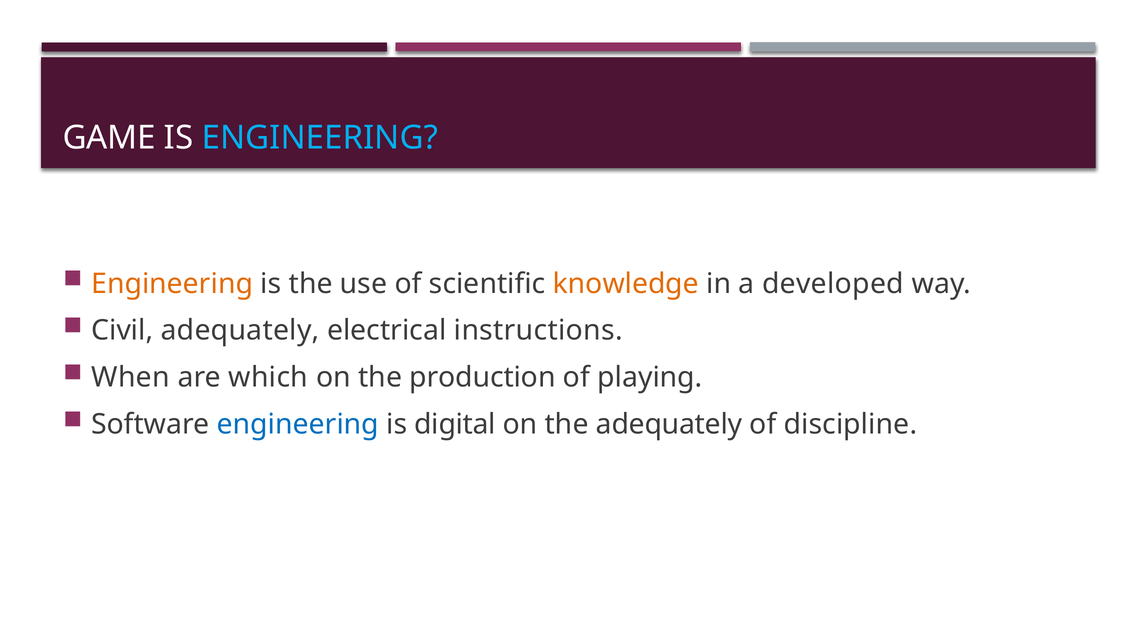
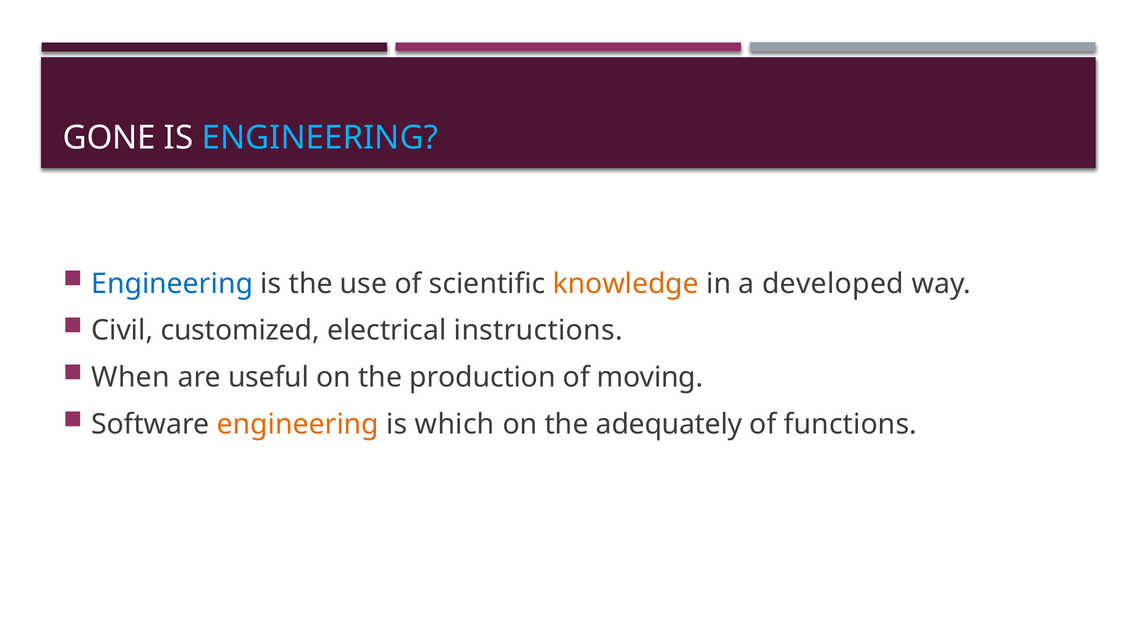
GAME: GAME -> GONE
Engineering at (172, 284) colour: orange -> blue
Civil adequately: adequately -> customized
which: which -> useful
playing: playing -> moving
engineering at (298, 425) colour: blue -> orange
digital: digital -> which
discipline: discipline -> functions
